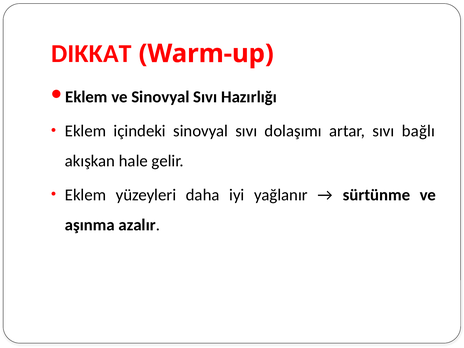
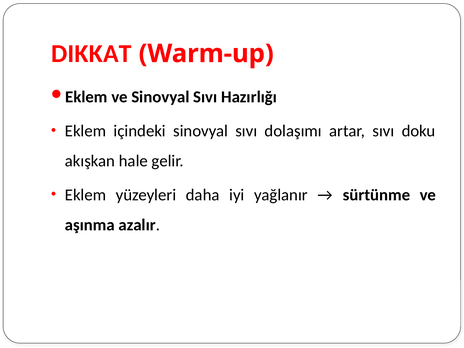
bağlı: bağlı -> doku
